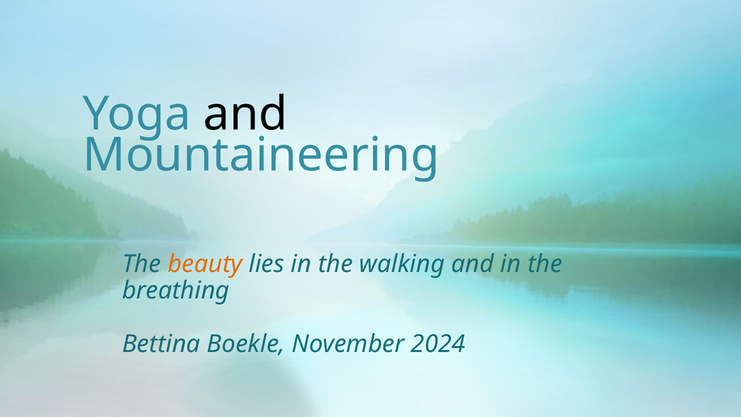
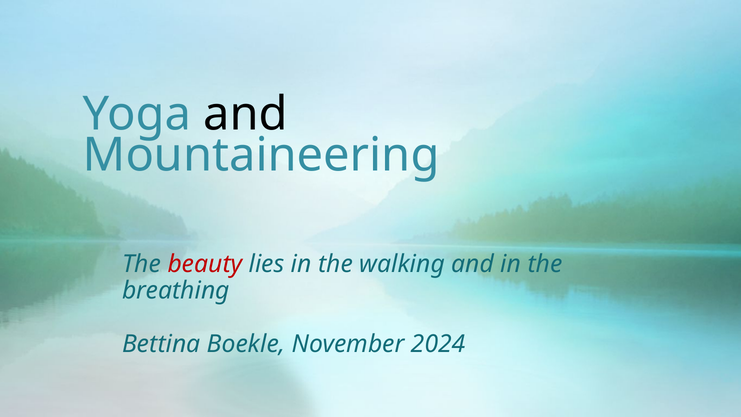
beauty colour: orange -> red
